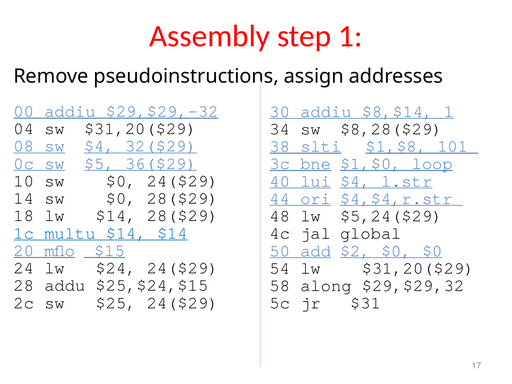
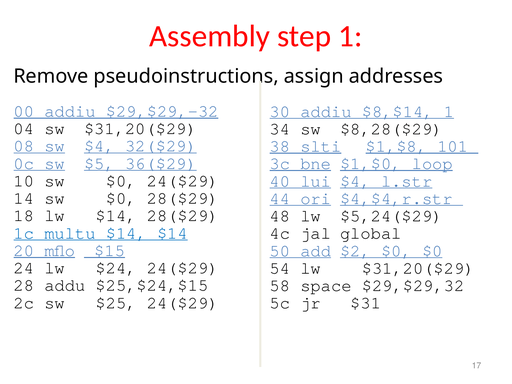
along: along -> space
